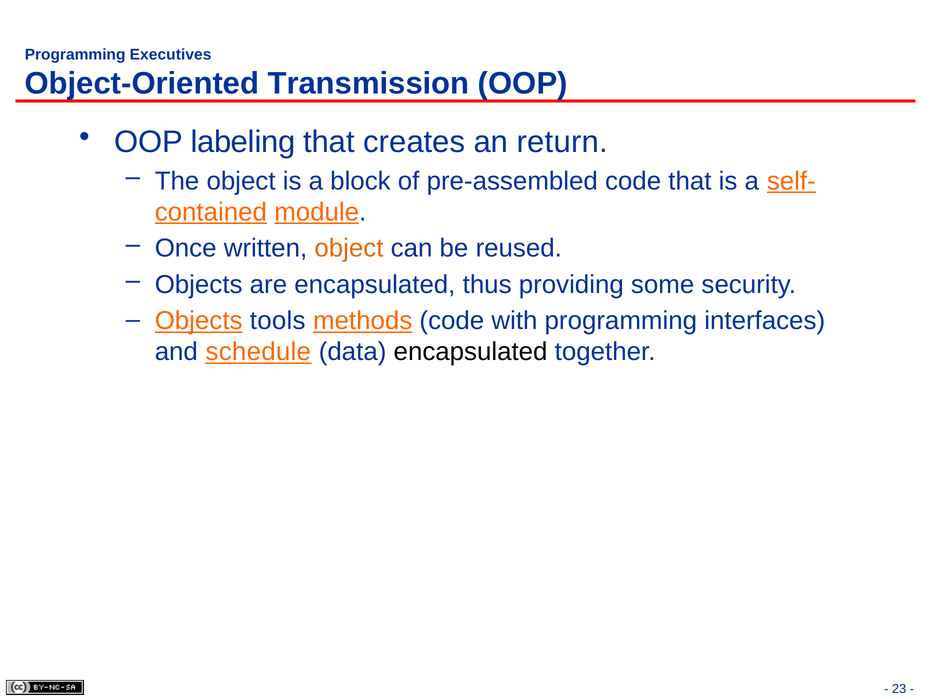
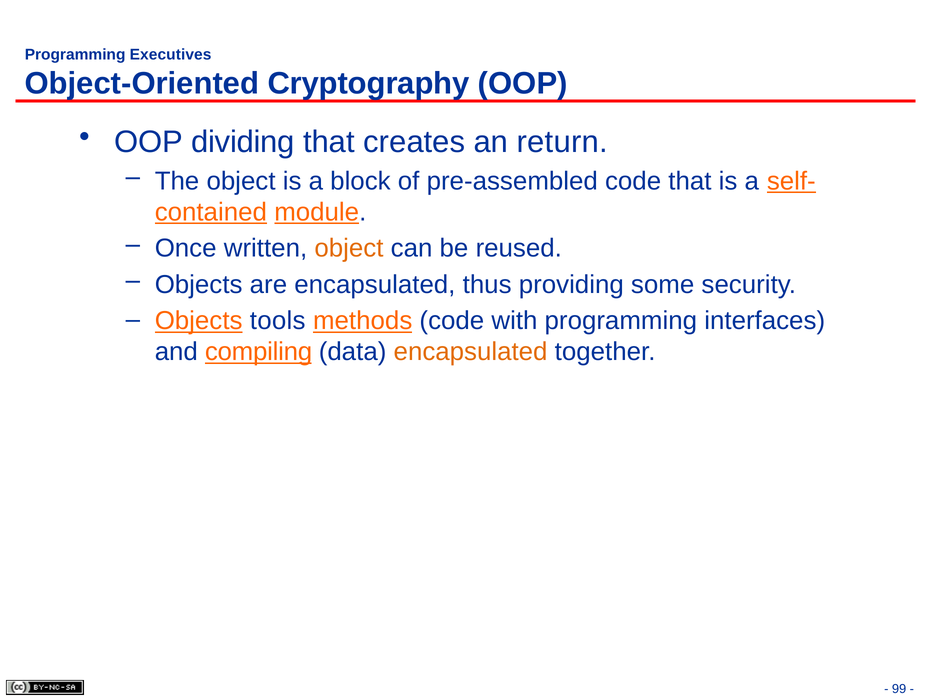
Transmission: Transmission -> Cryptography
labeling: labeling -> dividing
schedule: schedule -> compiling
encapsulated at (471, 352) colour: black -> orange
23: 23 -> 99
